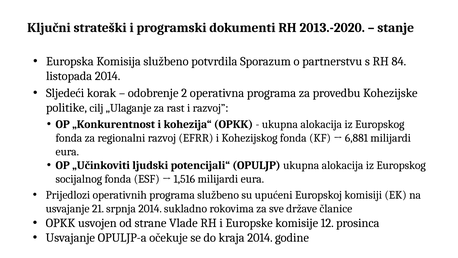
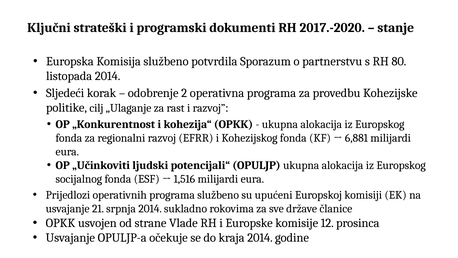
2013.-2020: 2013.-2020 -> 2017.-2020
84: 84 -> 80
